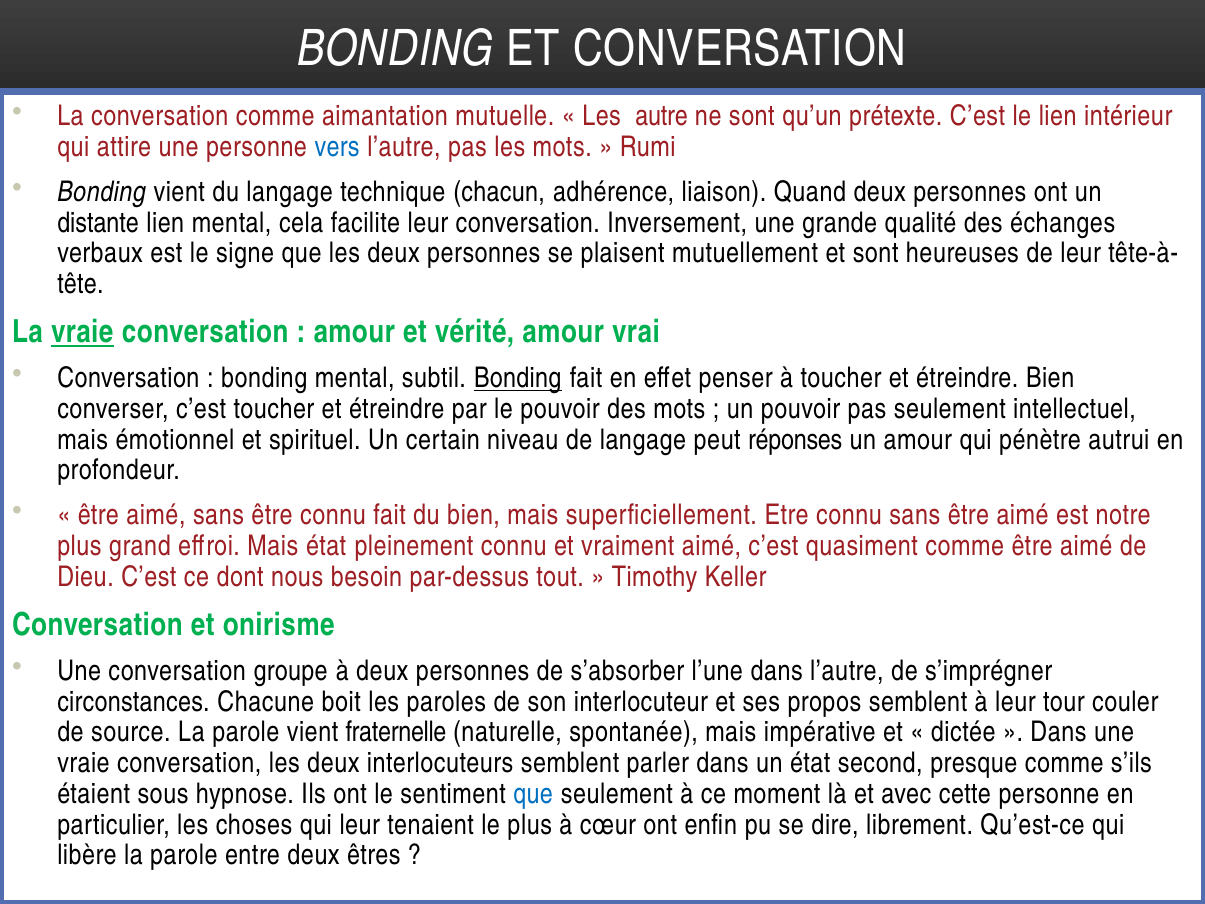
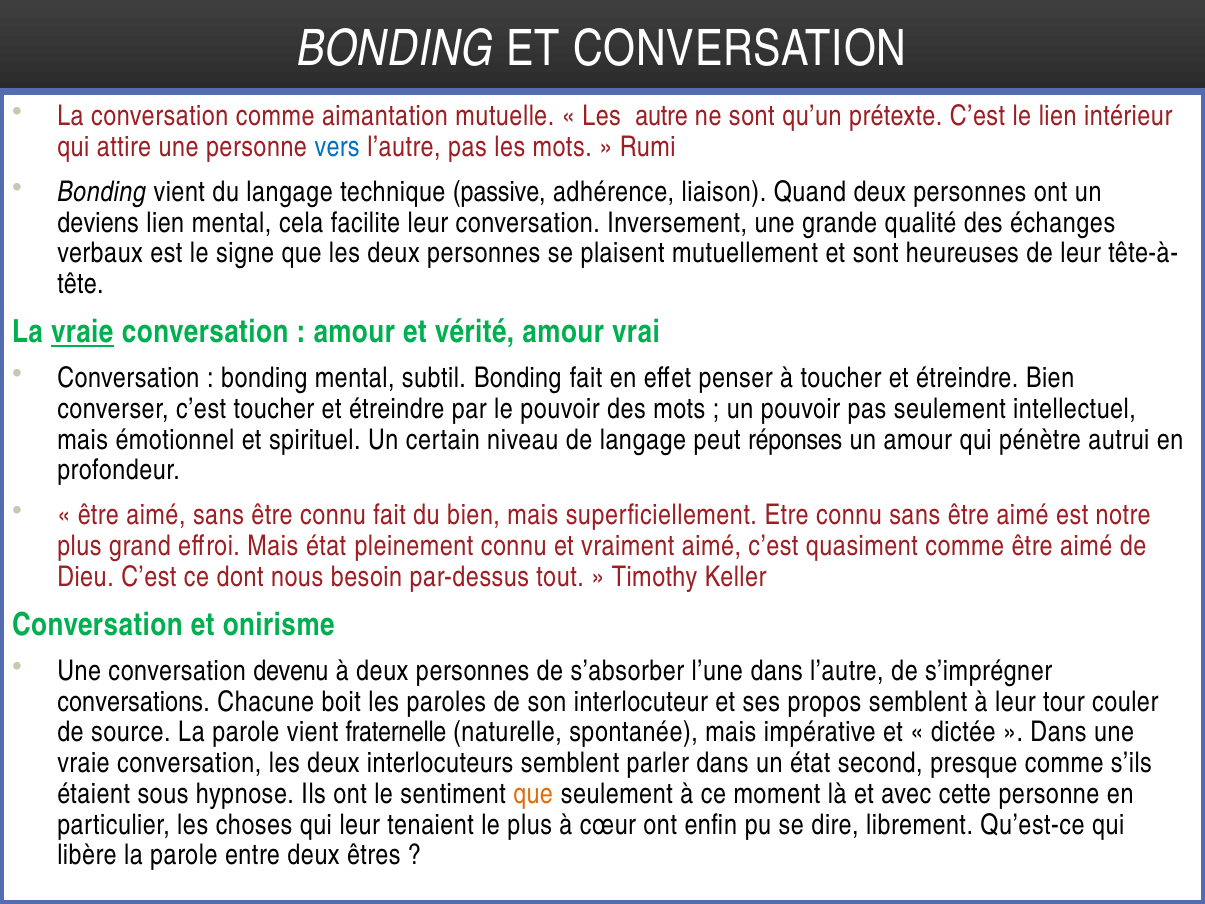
chacun: chacun -> passive
distante: distante -> deviens
Bonding at (518, 378) underline: present -> none
groupe: groupe -> devenu
circonstances: circonstances -> conversations
que at (533, 794) colour: blue -> orange
